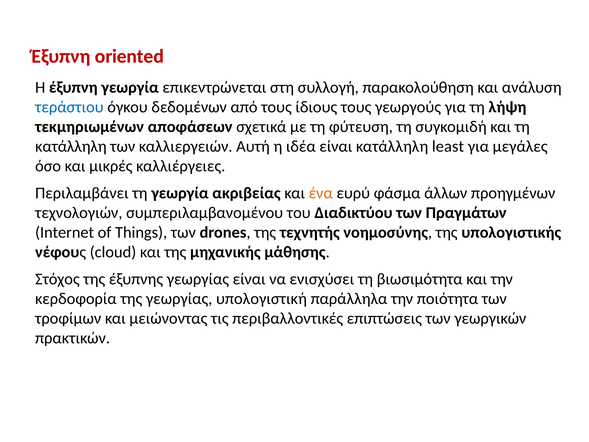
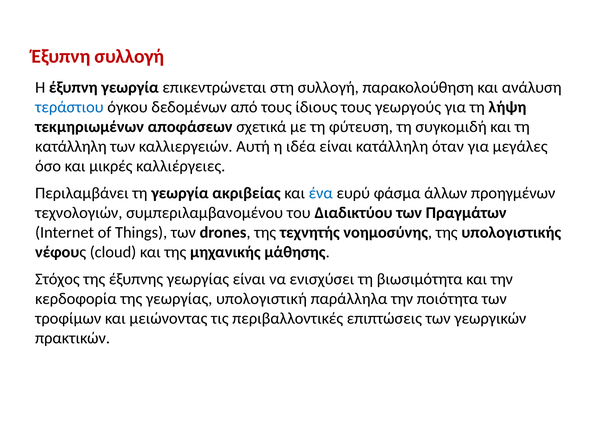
Έξυπνη oriented: oriented -> συλλογή
least: least -> όταν
ένα colour: orange -> blue
